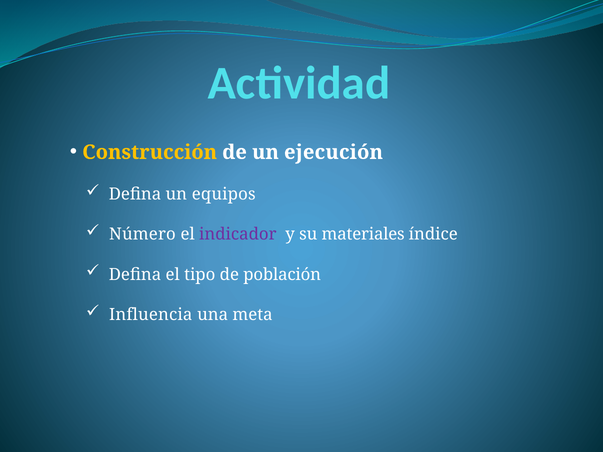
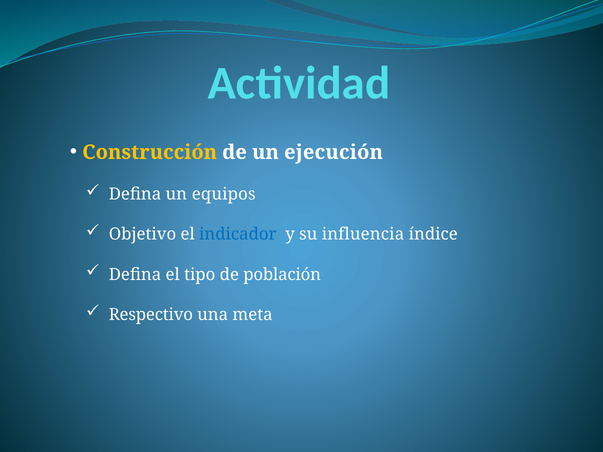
Número: Número -> Objetivo
indicador colour: purple -> blue
materiales: materiales -> influencia
Influencia: Influencia -> Respectivo
